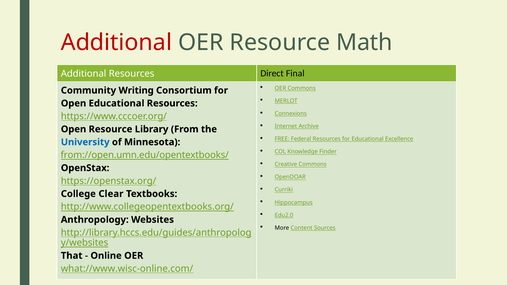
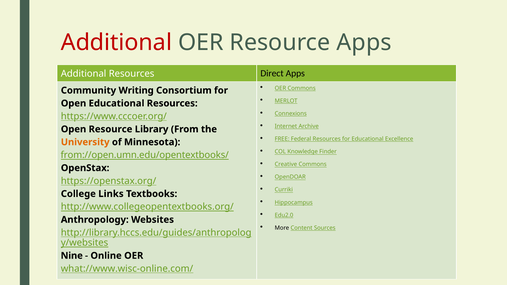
Resource Math: Math -> Apps
Direct Final: Final -> Apps
University colour: blue -> orange
Clear: Clear -> Links
That: That -> Nine
